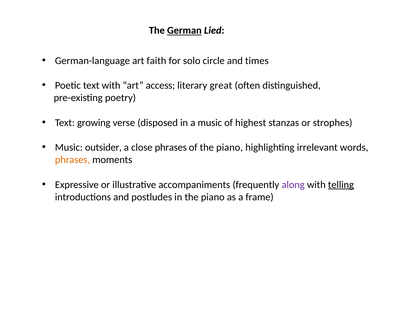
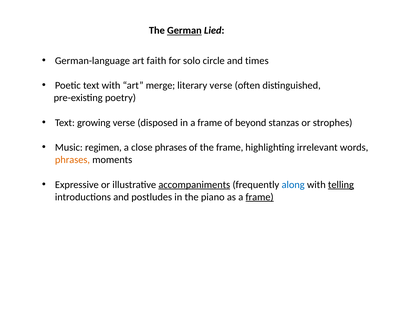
access: access -> merge
literary great: great -> verse
in a music: music -> frame
highest: highest -> beyond
outsider: outsider -> regimen
of the piano: piano -> frame
accompaniments underline: none -> present
along colour: purple -> blue
frame at (260, 197) underline: none -> present
